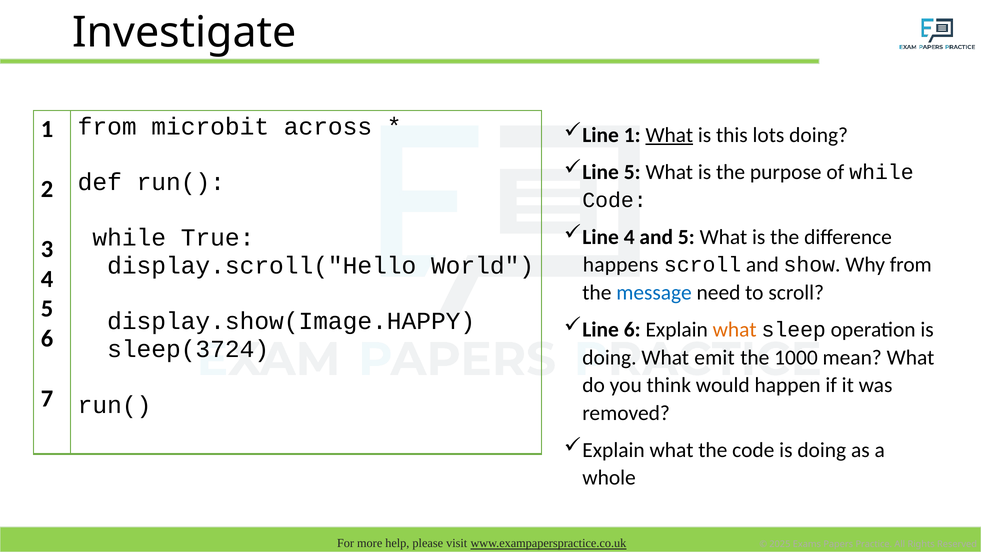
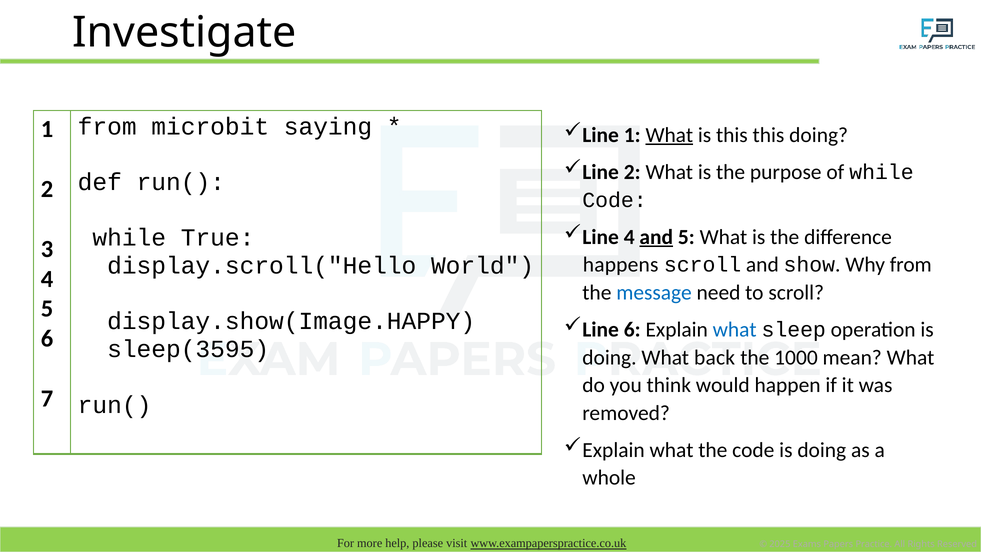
across: across -> saying
this lots: lots -> this
Line 5: 5 -> 2
and at (656, 237) underline: none -> present
what at (735, 330) colour: orange -> blue
sleep(3724: sleep(3724 -> sleep(3595
emit: emit -> back
